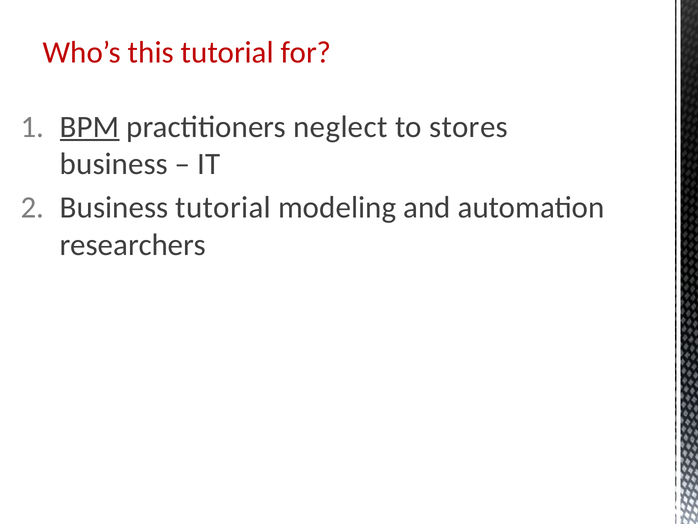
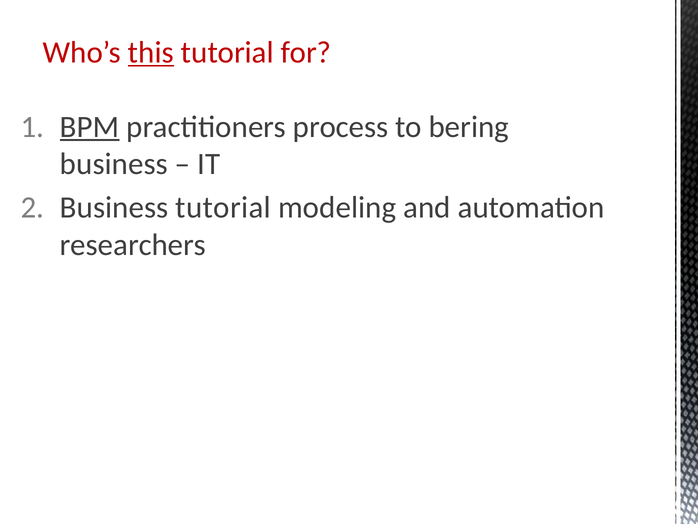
this underline: none -> present
neglect: neglect -> process
stores: stores -> bering
